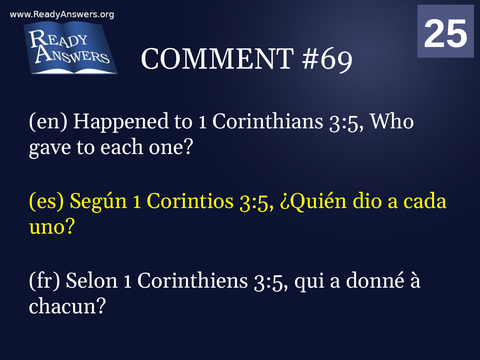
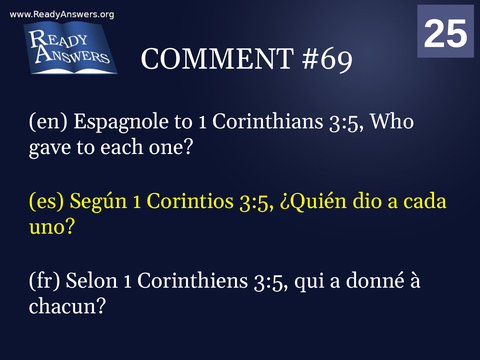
Happened: Happened -> Espagnole
